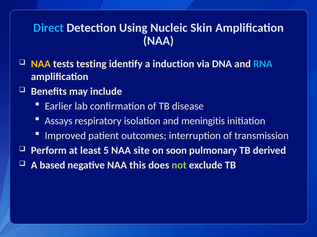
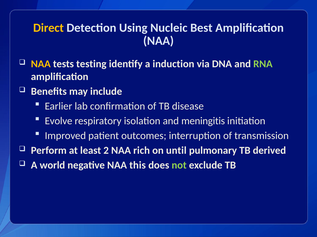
Direct colour: light blue -> yellow
Skin: Skin -> Best
RNA colour: light blue -> light green
Assays: Assays -> Evolve
5: 5 -> 2
site: site -> rich
soon: soon -> until
based: based -> world
